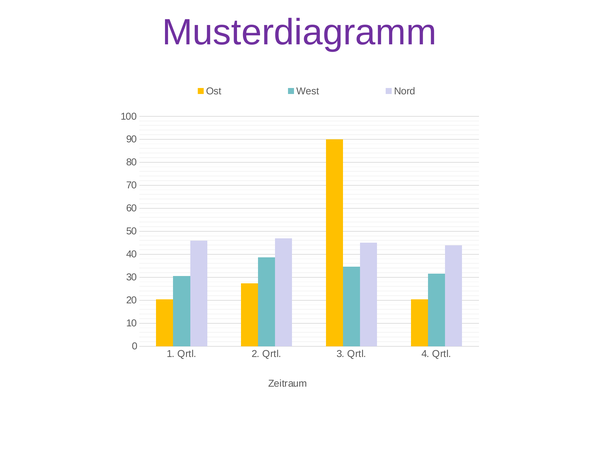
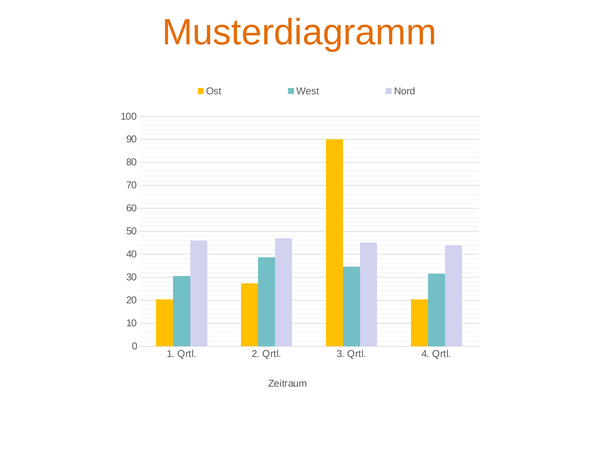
Musterdiagramm colour: purple -> orange
